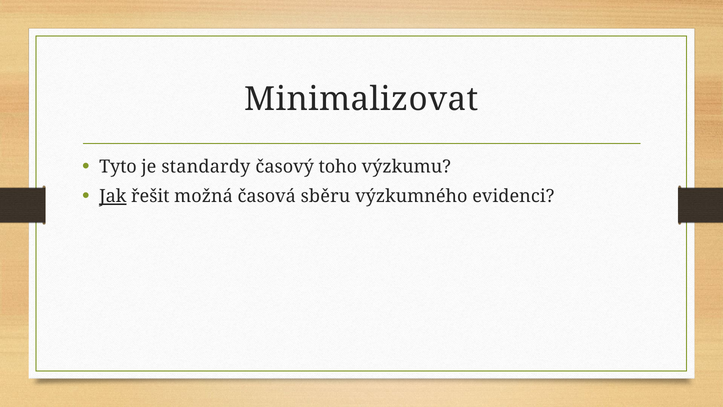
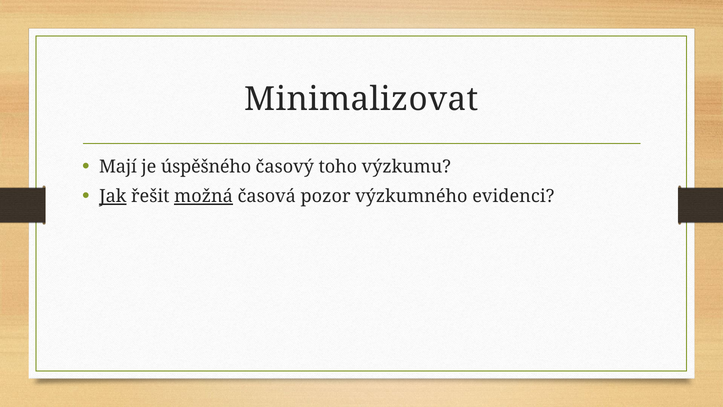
Tyto: Tyto -> Mají
standardy: standardy -> úspěšného
možná underline: none -> present
sběru: sběru -> pozor
